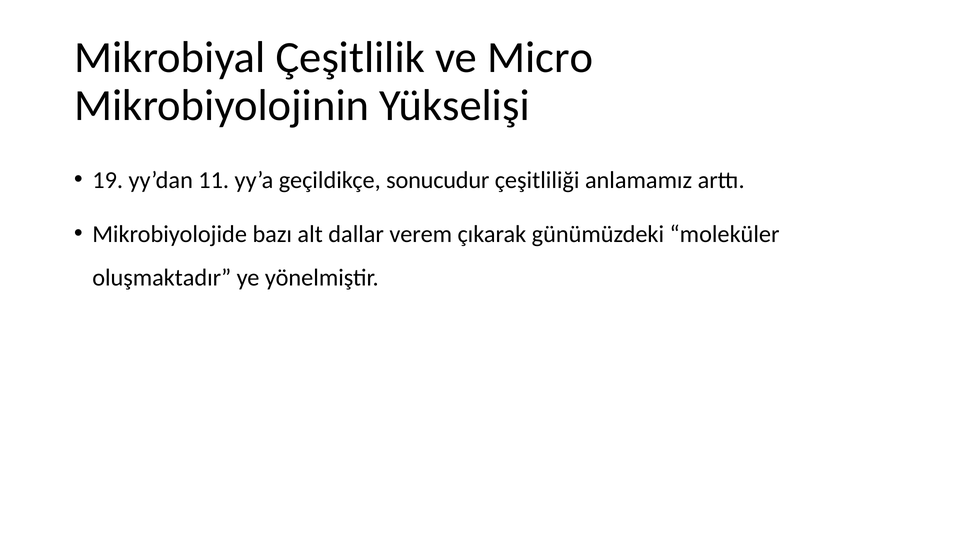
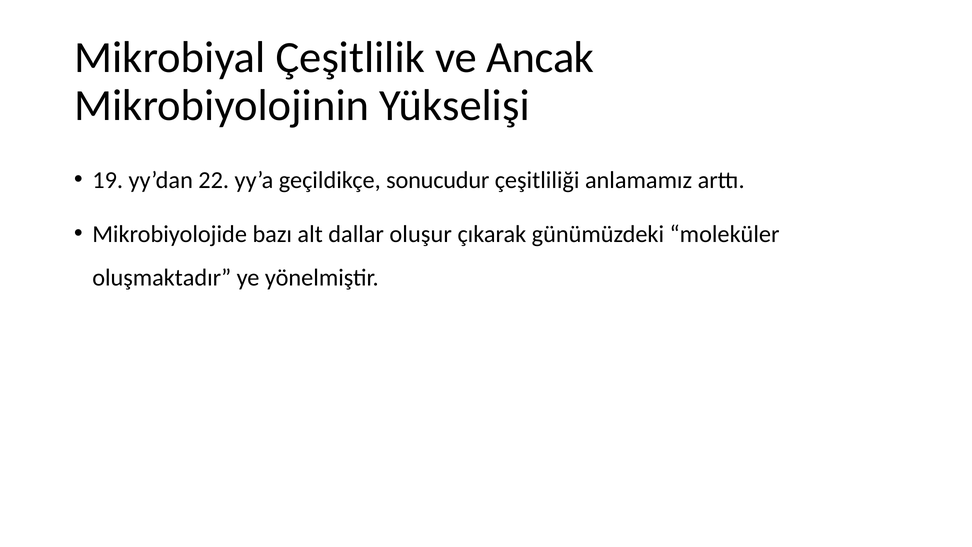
Micro: Micro -> Ancak
11: 11 -> 22
verem: verem -> oluşur
